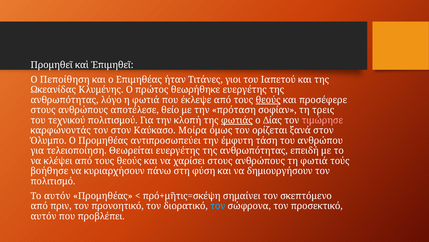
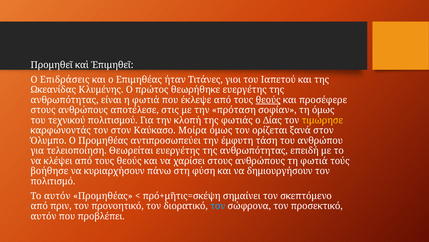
Πεποίθηση: Πεποίθηση -> Επιδράσεις
λόγο: λόγο -> είναι
θείο: θείο -> στις
τη τρεις: τρεις -> όμως
φωτιάς underline: present -> none
τιμώρησε colour: pink -> yellow
